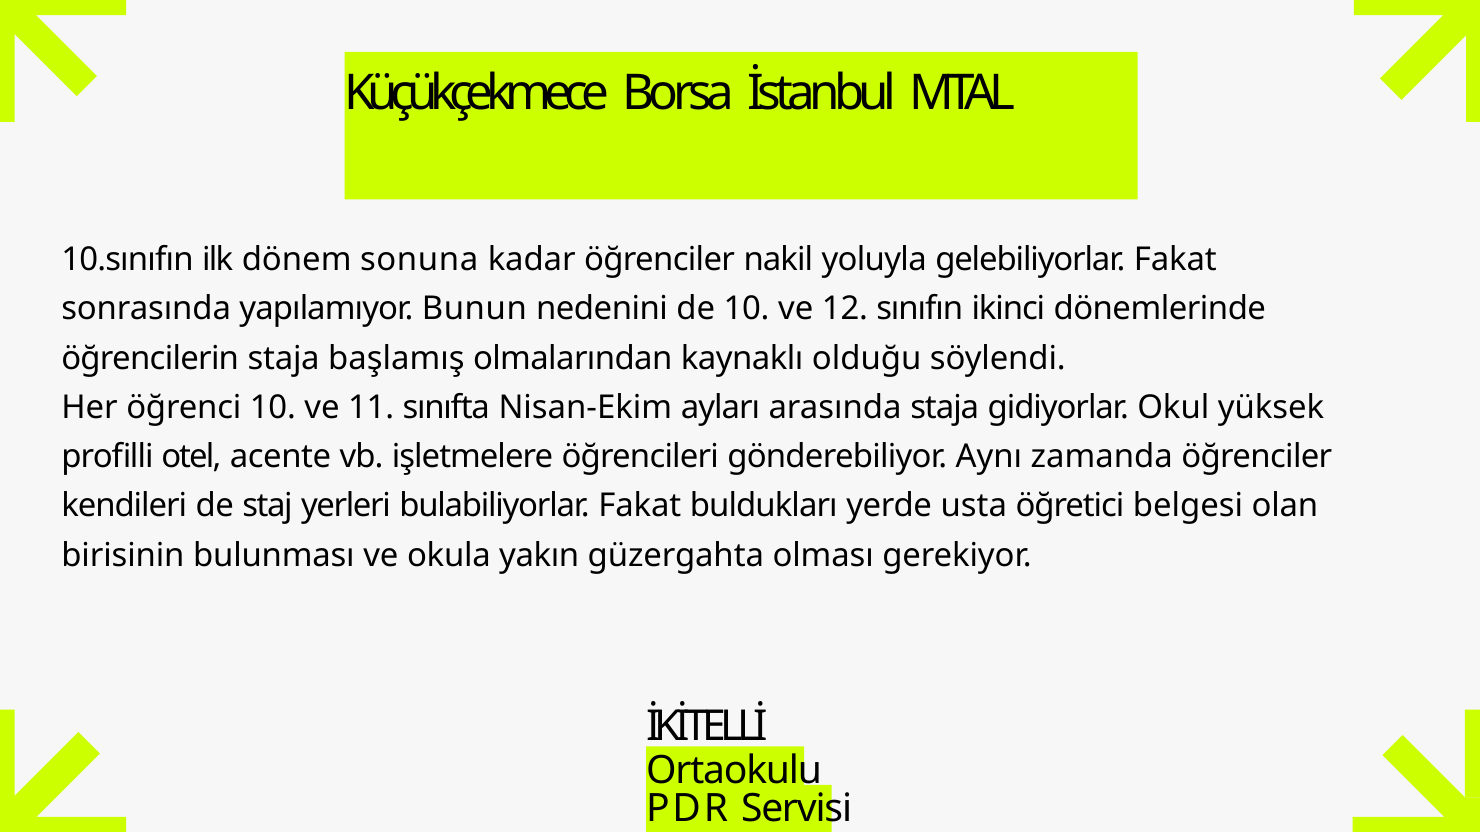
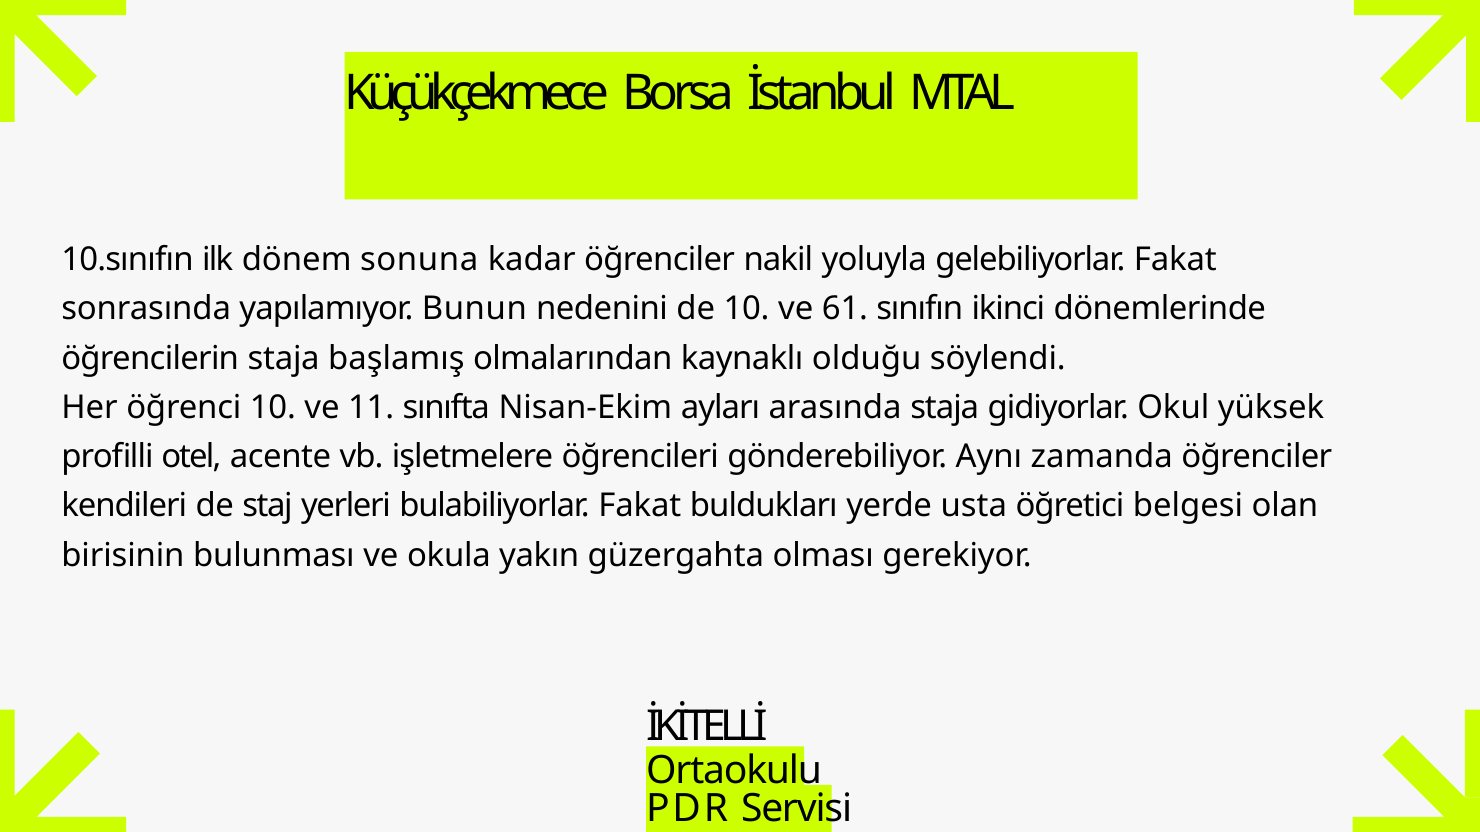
12: 12 -> 61
